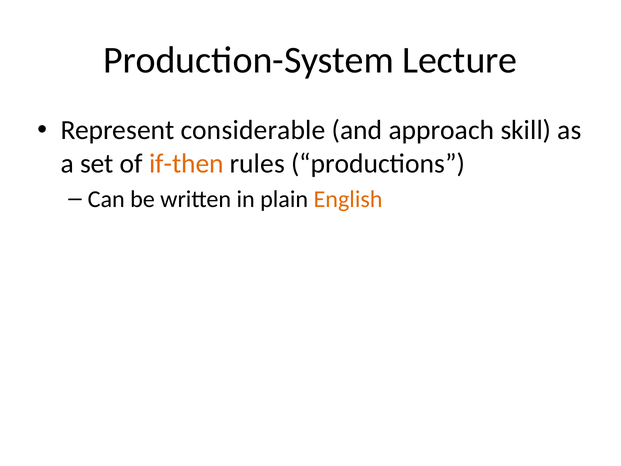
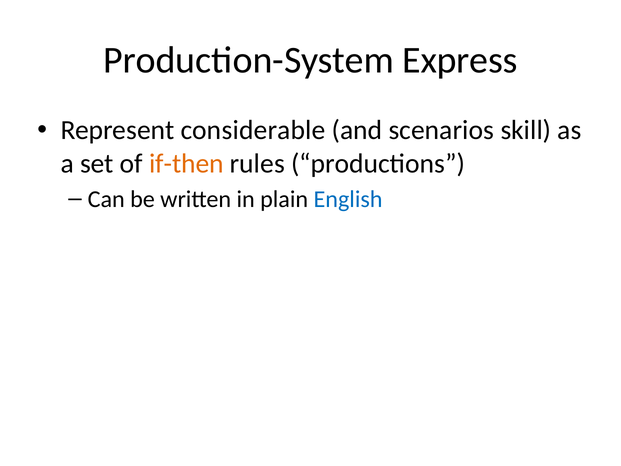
Lecture: Lecture -> Express
approach: approach -> scenarios
English colour: orange -> blue
